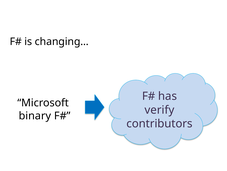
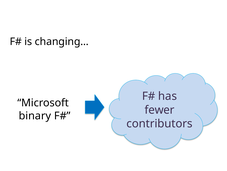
verify: verify -> fewer
